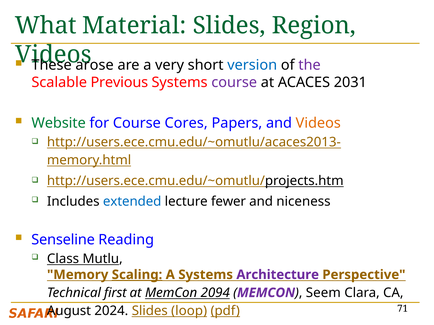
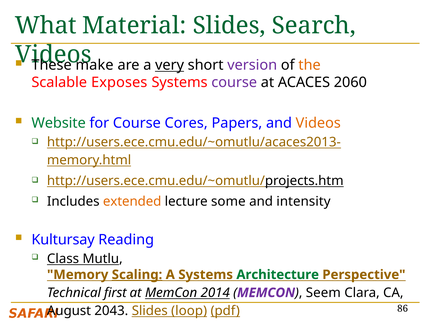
Region: Region -> Search
arose: arose -> make
very underline: none -> present
version colour: blue -> purple
the colour: purple -> orange
Previous: Previous -> Exposes
2031: 2031 -> 2060
extended colour: blue -> orange
fewer: fewer -> some
niceness: niceness -> intensity
Senseline: Senseline -> Kultursay
Architecture colour: purple -> green
2094: 2094 -> 2014
2024: 2024 -> 2043
71: 71 -> 86
